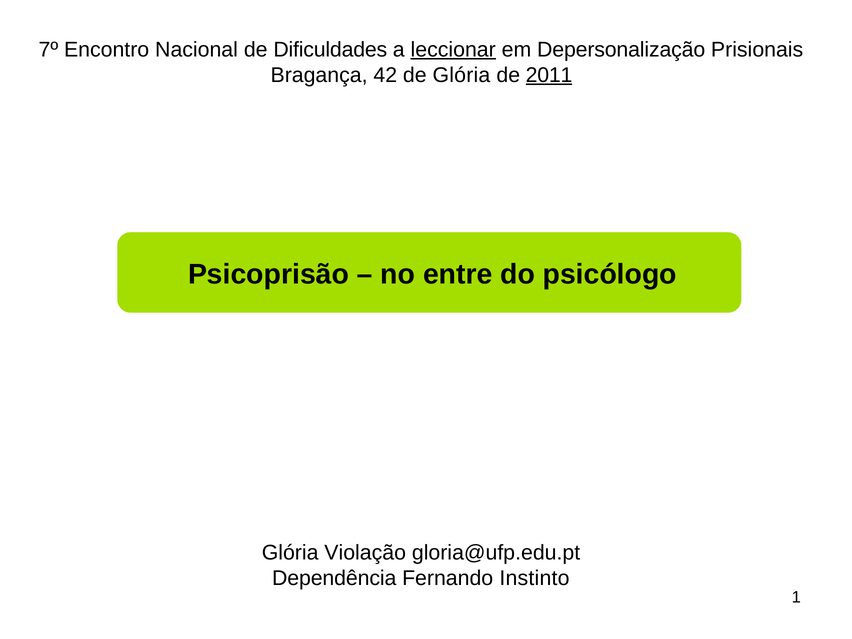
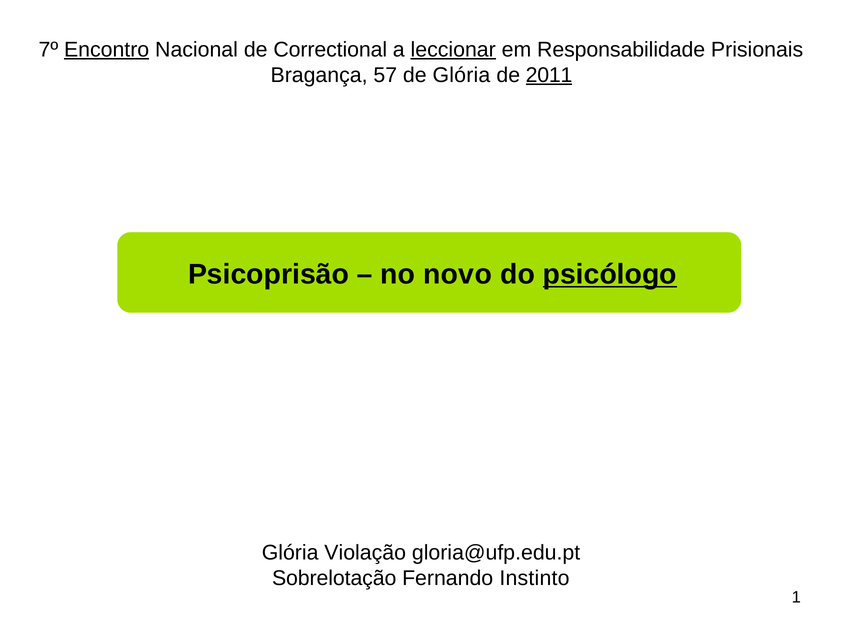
Encontro underline: none -> present
Dificuldades: Dificuldades -> Correctional
Depersonalização: Depersonalização -> Responsabilidade
42: 42 -> 57
entre: entre -> novo
psicólogo underline: none -> present
Dependência: Dependência -> Sobrelotação
